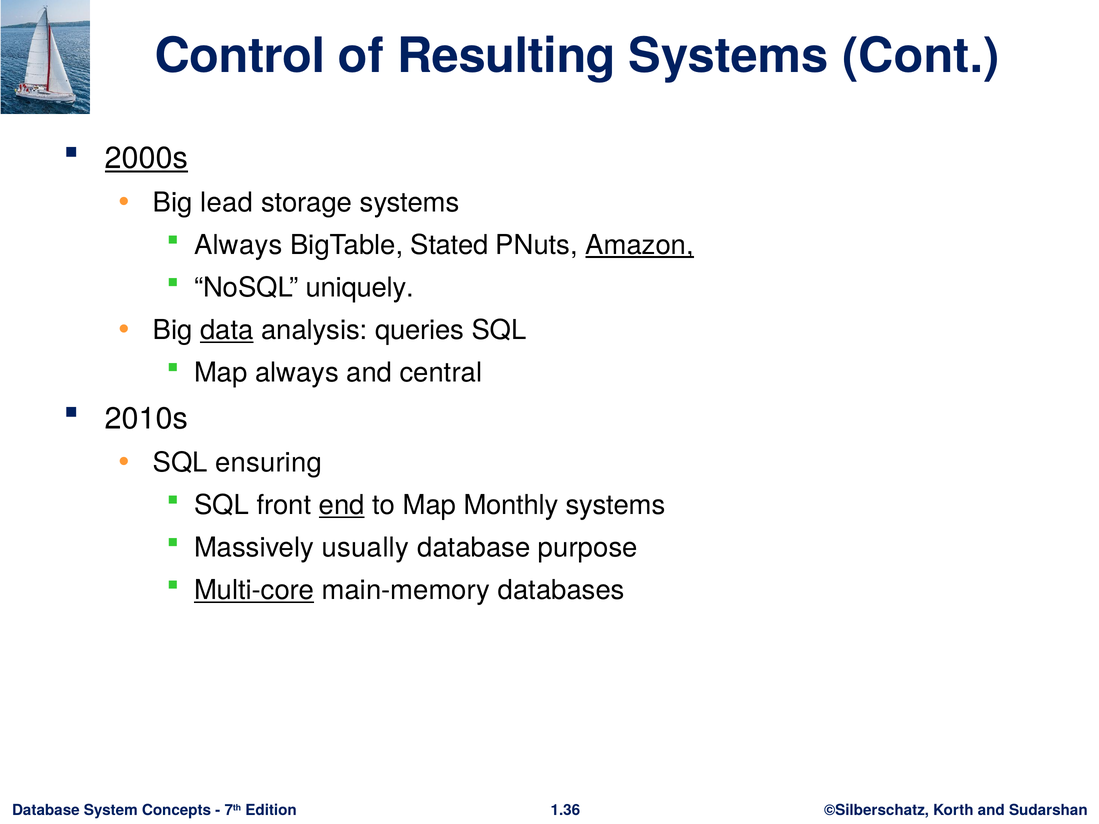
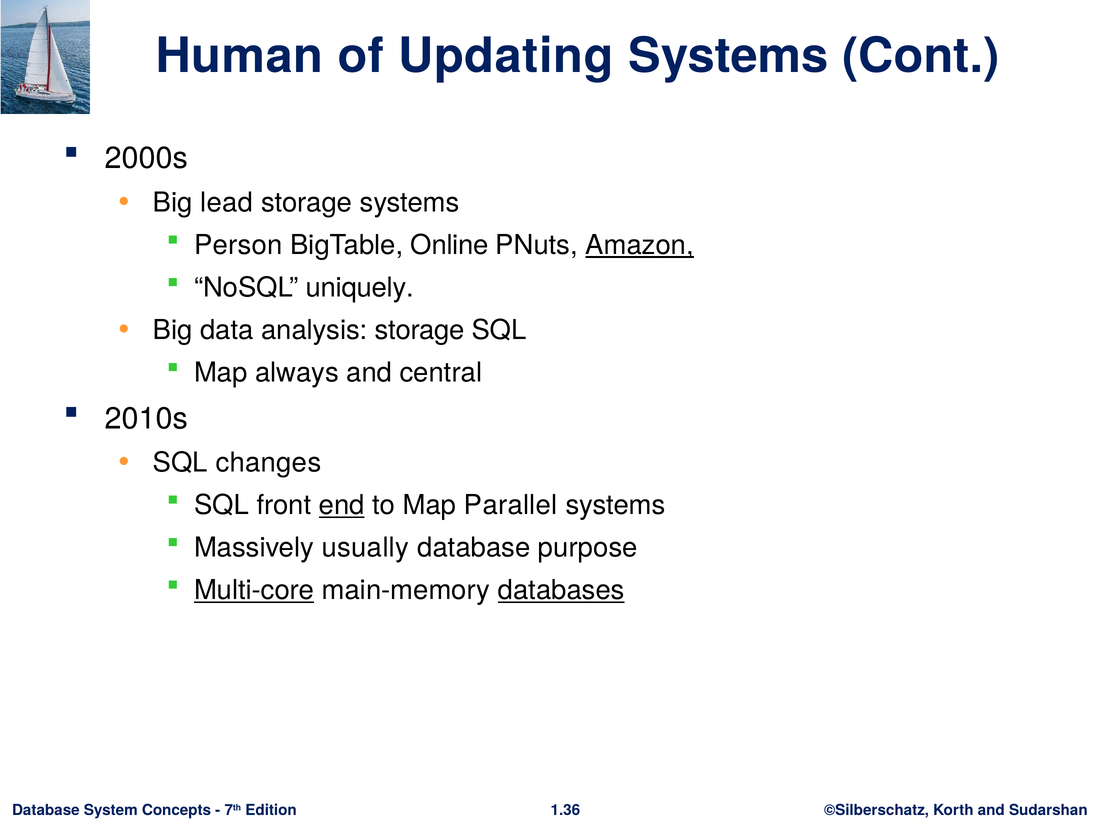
Control: Control -> Human
Resulting: Resulting -> Updating
2000s underline: present -> none
Always at (238, 245): Always -> Person
Stated: Stated -> Online
data underline: present -> none
analysis queries: queries -> storage
ensuring: ensuring -> changes
Monthly: Monthly -> Parallel
databases underline: none -> present
